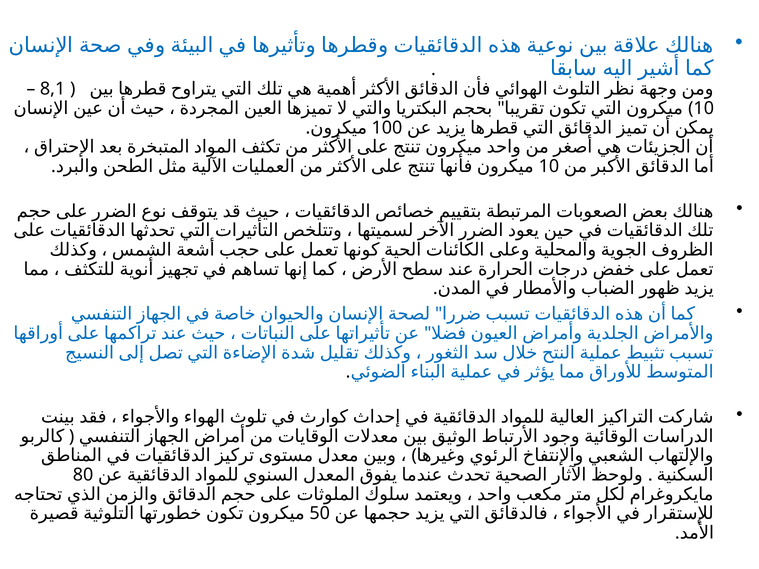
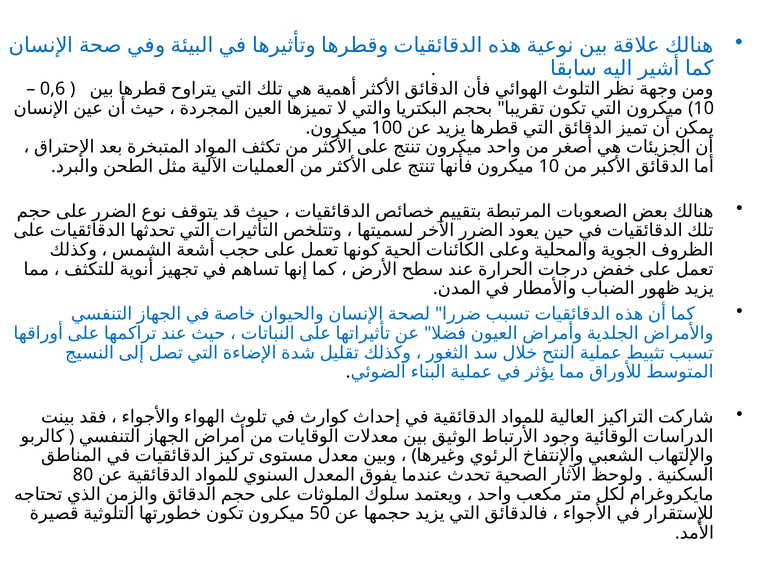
8,1: 8,1 -> 0,6
